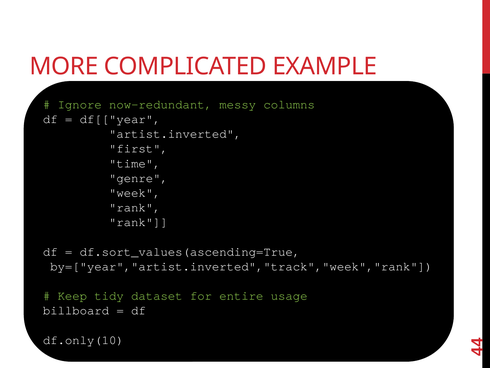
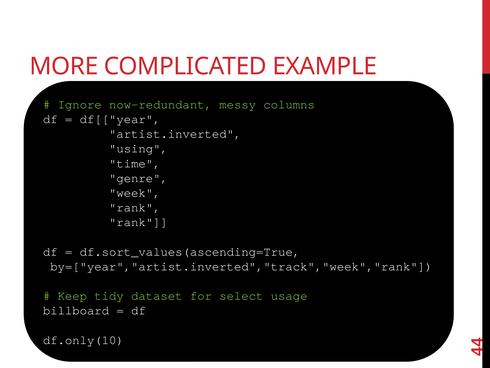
first: first -> using
entire: entire -> select
